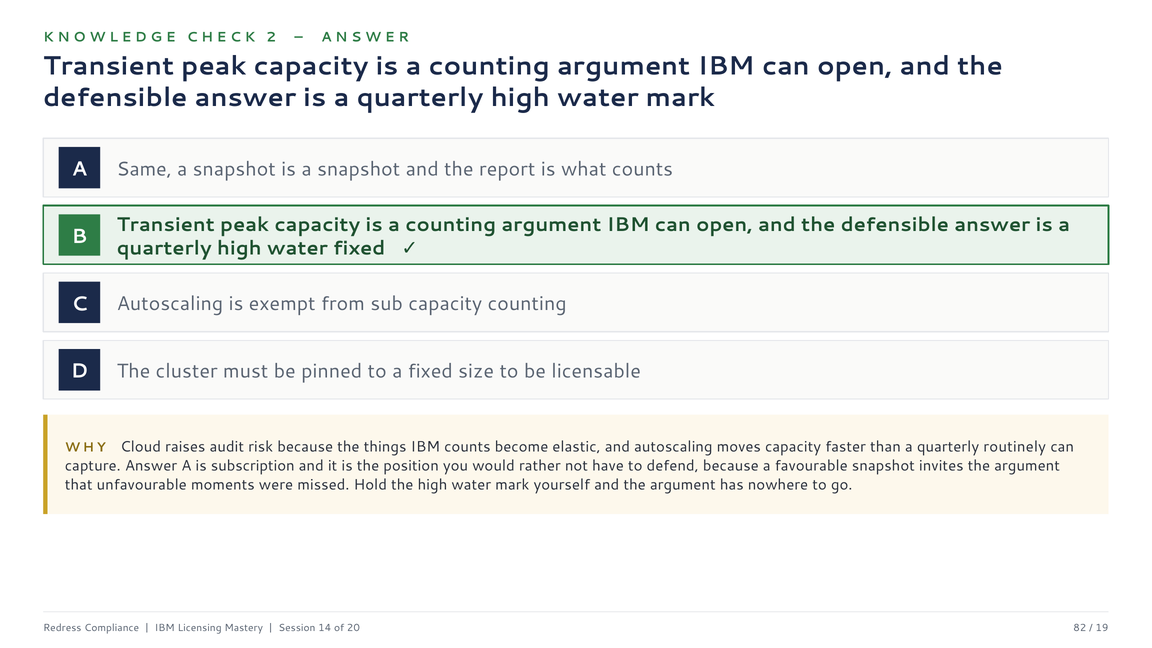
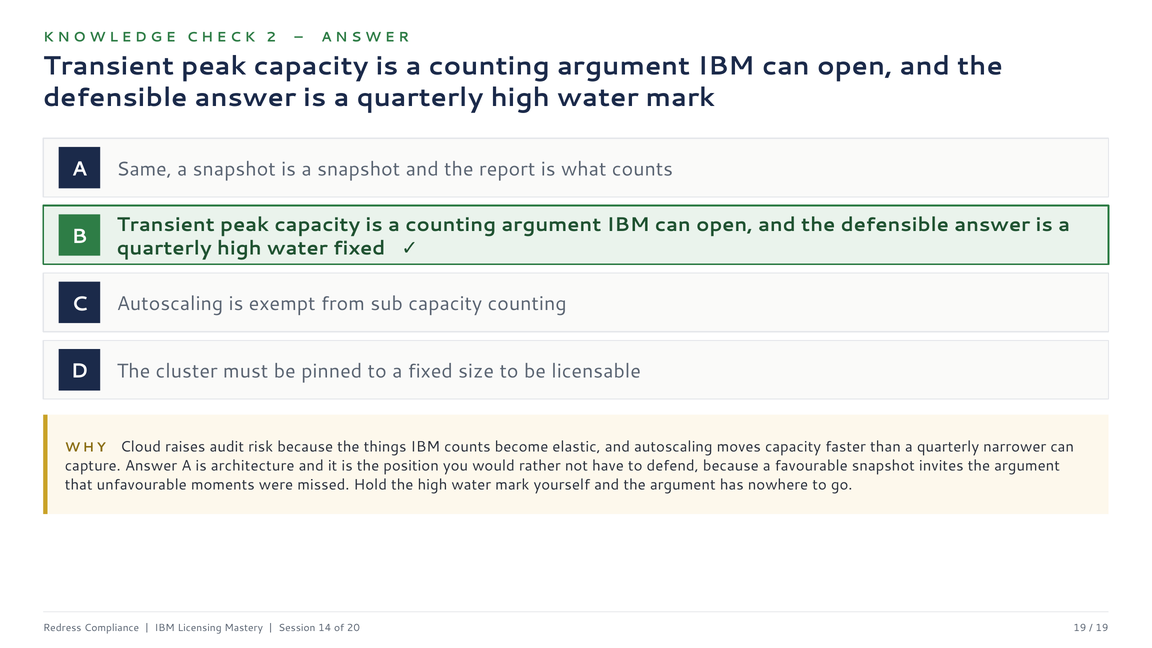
routinely: routinely -> narrower
subscription: subscription -> architecture
20 82: 82 -> 19
